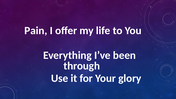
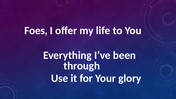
Pain: Pain -> Foes
